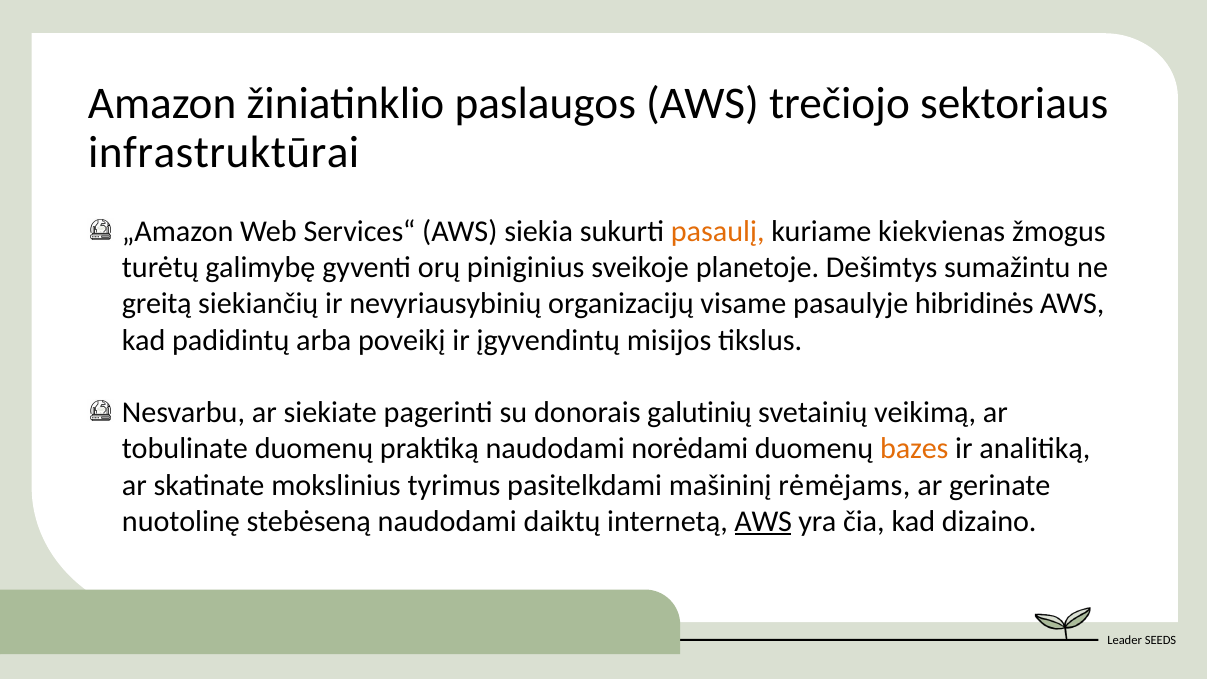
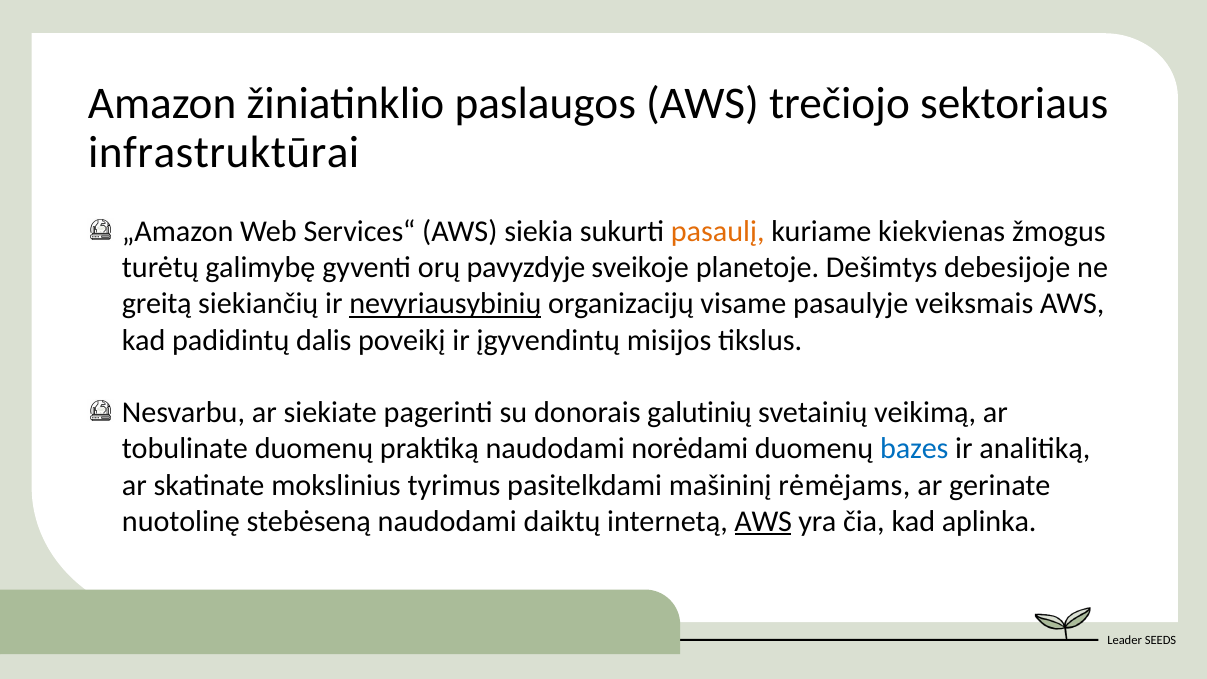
piniginius: piniginius -> pavyzdyje
sumažintu: sumažintu -> debesijoje
nevyriausybinių underline: none -> present
hibridinės: hibridinės -> veiksmais
arba: arba -> dalis
bazes colour: orange -> blue
dizaino: dizaino -> aplinka
